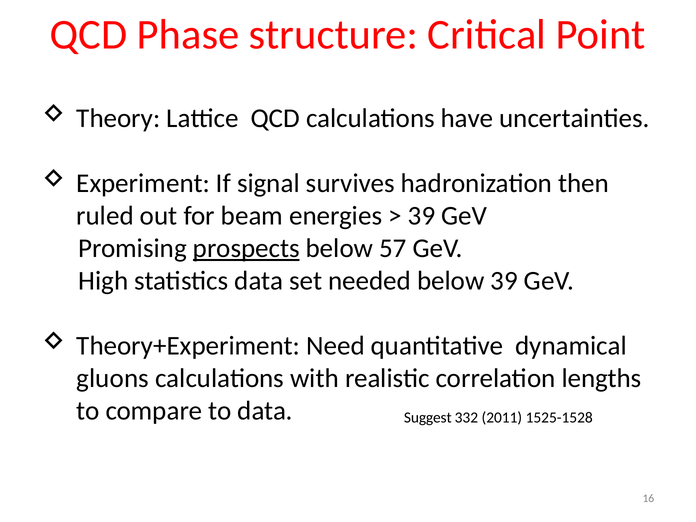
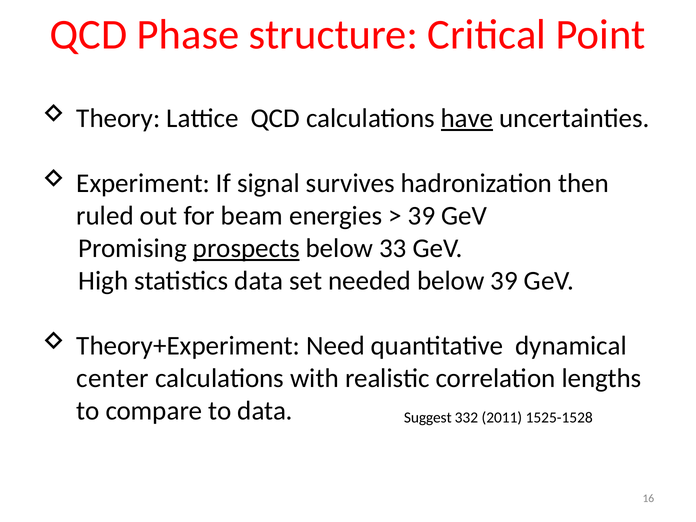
have underline: none -> present
57: 57 -> 33
gluons: gluons -> center
